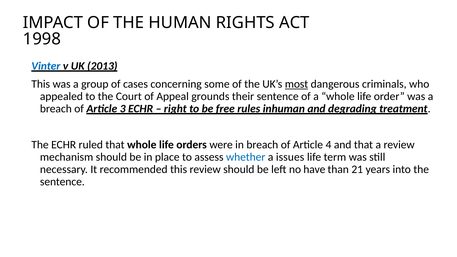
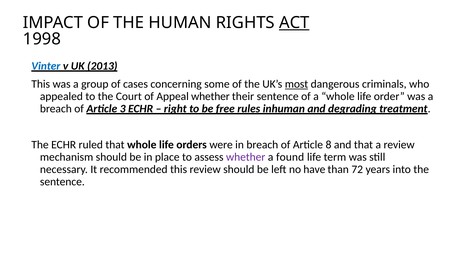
ACT underline: none -> present
Appeal grounds: grounds -> whether
4: 4 -> 8
whether at (246, 157) colour: blue -> purple
issues: issues -> found
21: 21 -> 72
